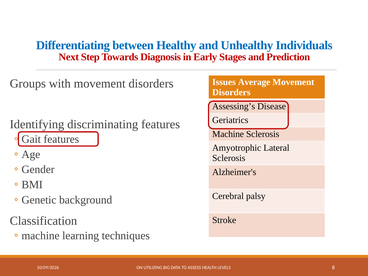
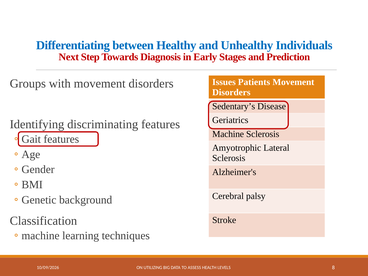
Average: Average -> Patients
Assessing’s: Assessing’s -> Sedentary’s
